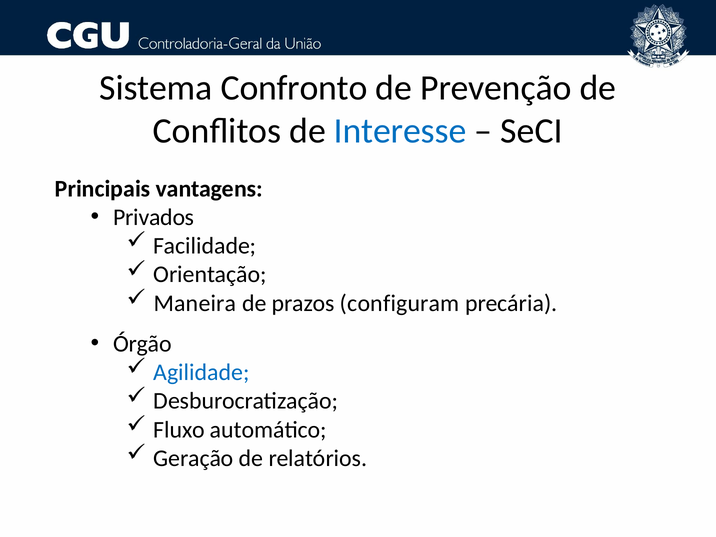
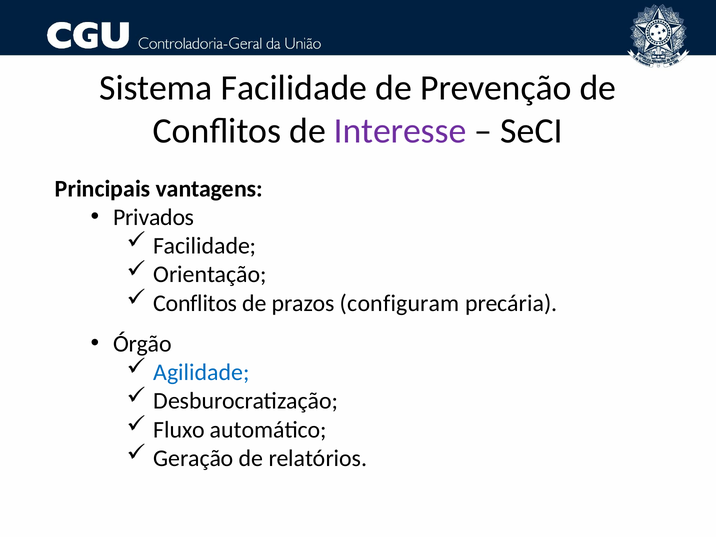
Sistema Confronto: Confronto -> Facilidade
Interesse colour: blue -> purple
Maneira at (195, 303): Maneira -> Conflitos
